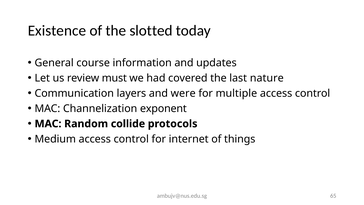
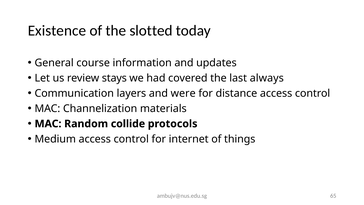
must: must -> stays
nature: nature -> always
multiple: multiple -> distance
exponent: exponent -> materials
